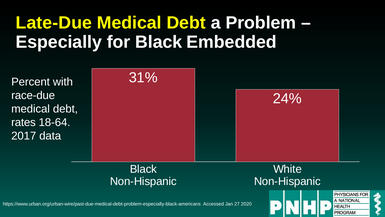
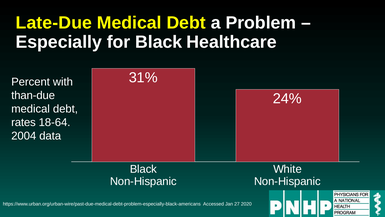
Embedded: Embedded -> Healthcare
race-due: race-due -> than-due
2017: 2017 -> 2004
